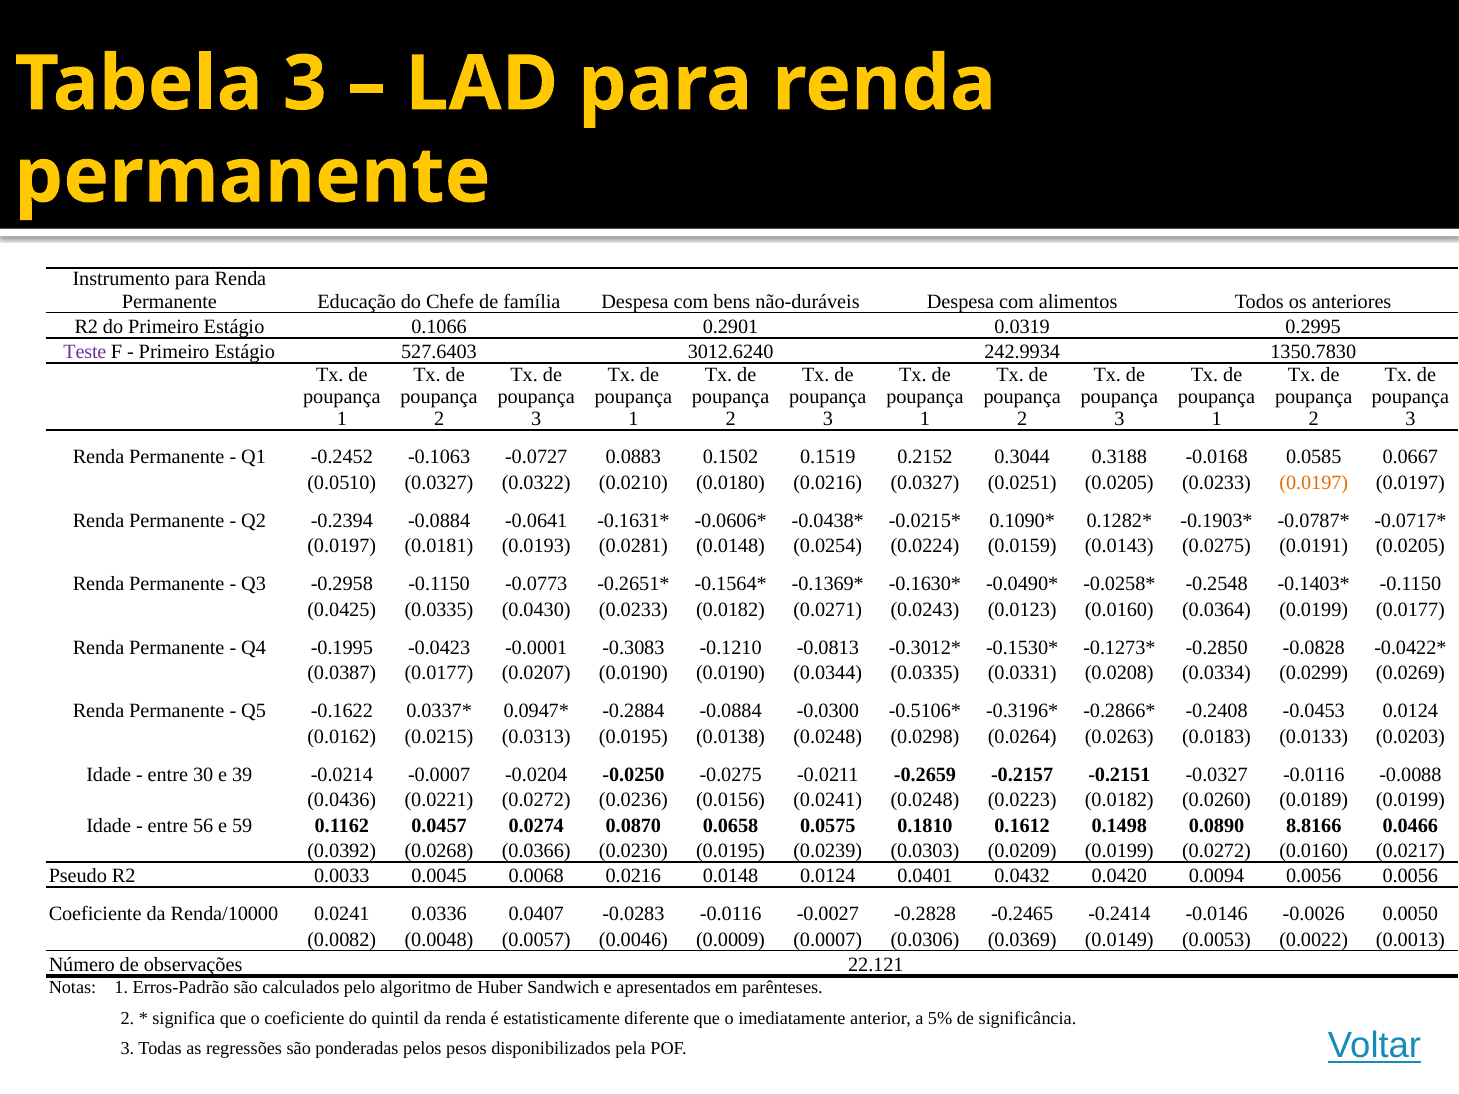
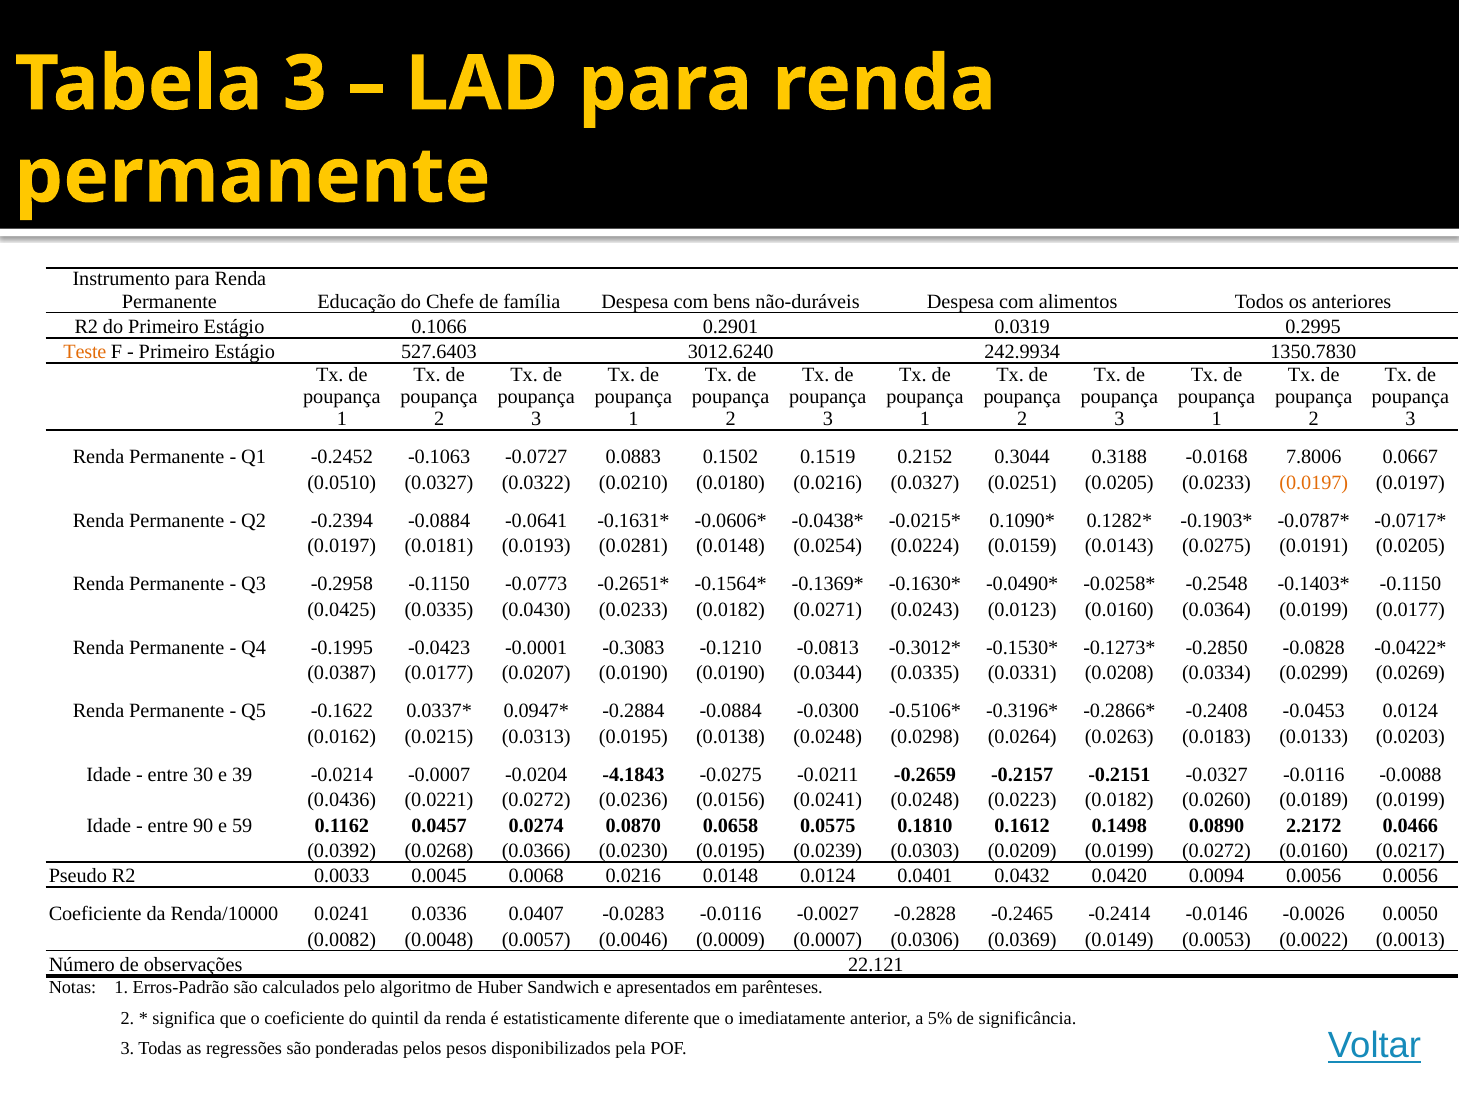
Teste colour: purple -> orange
0.0585: 0.0585 -> 7.8006
-0.0250: -0.0250 -> -4.1843
56: 56 -> 90
8.8166: 8.8166 -> 2.2172
